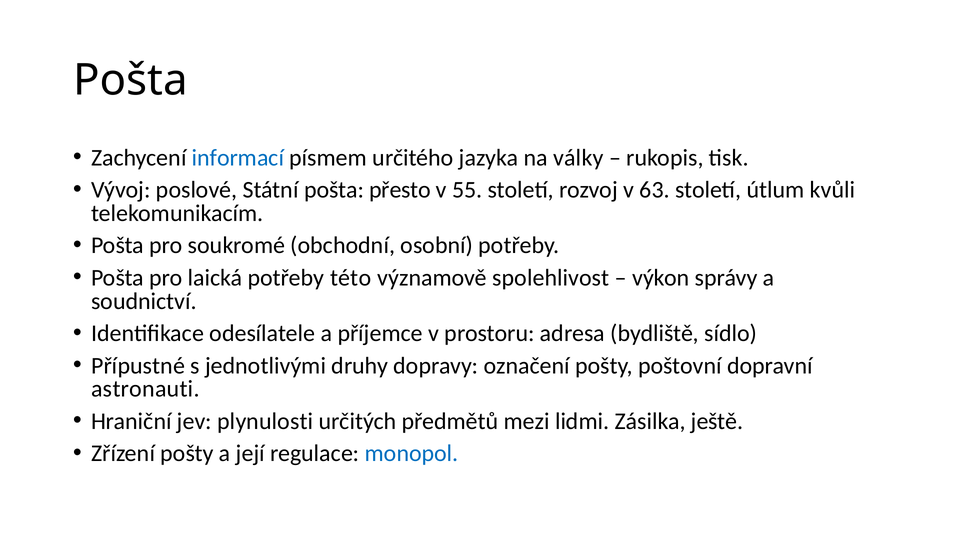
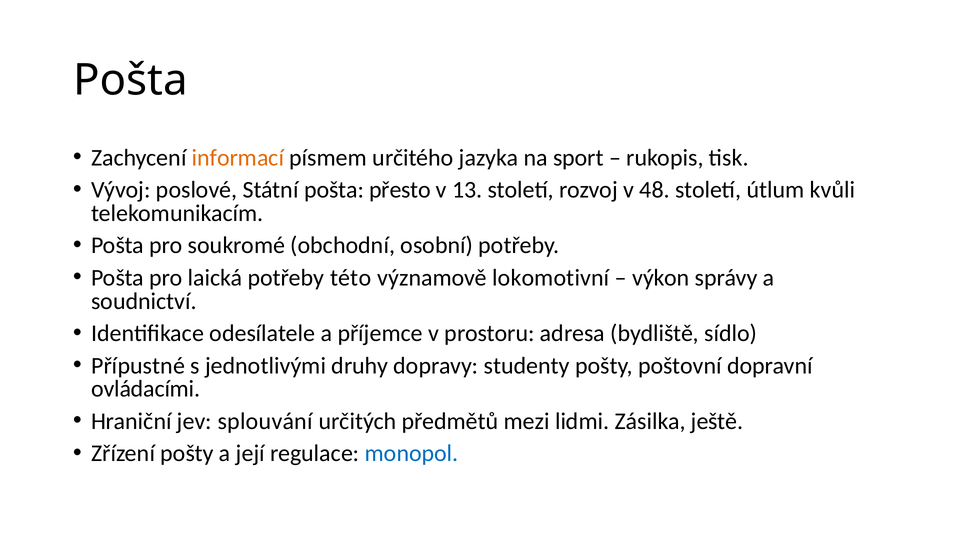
informací colour: blue -> orange
války: války -> sport
55: 55 -> 13
63: 63 -> 48
spolehlivost: spolehlivost -> lokomotivní
označení: označení -> studenty
astronauti: astronauti -> ovládacími
plynulosti: plynulosti -> splouvání
